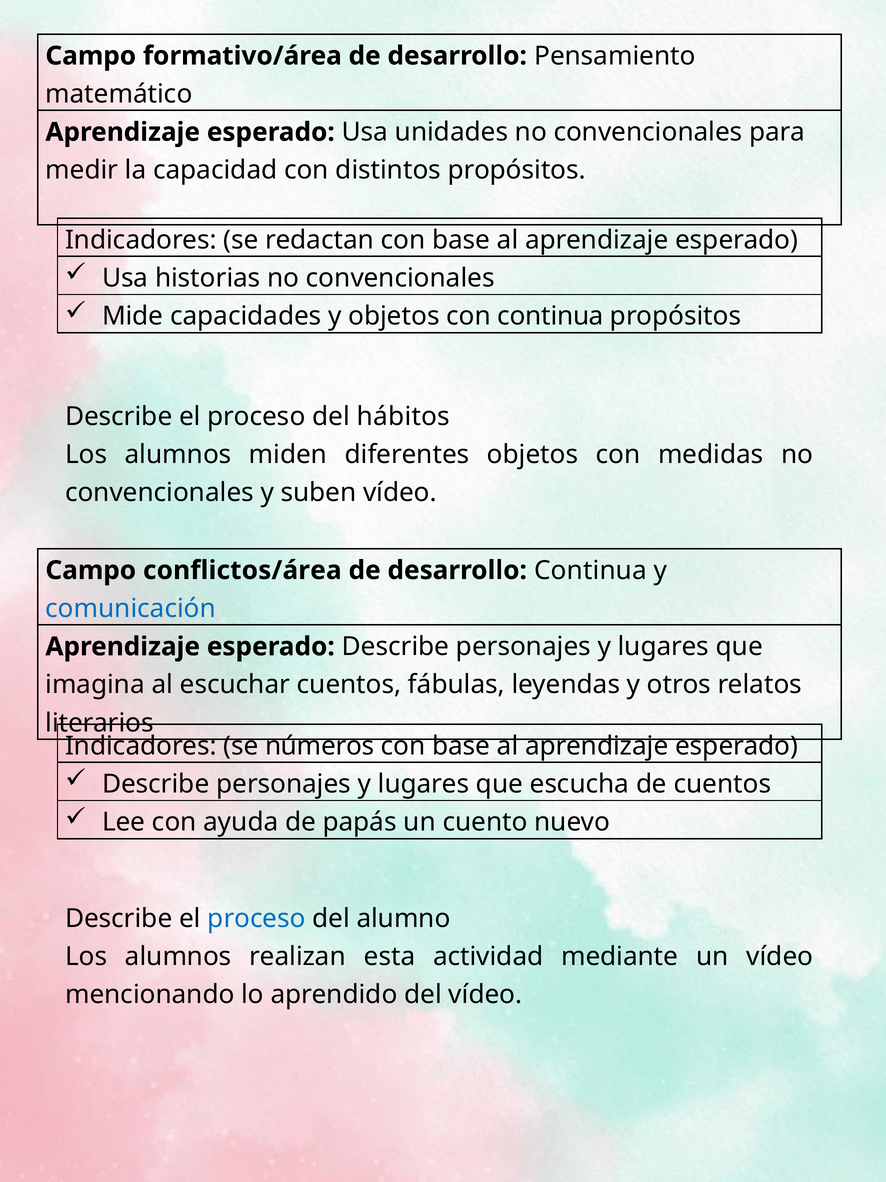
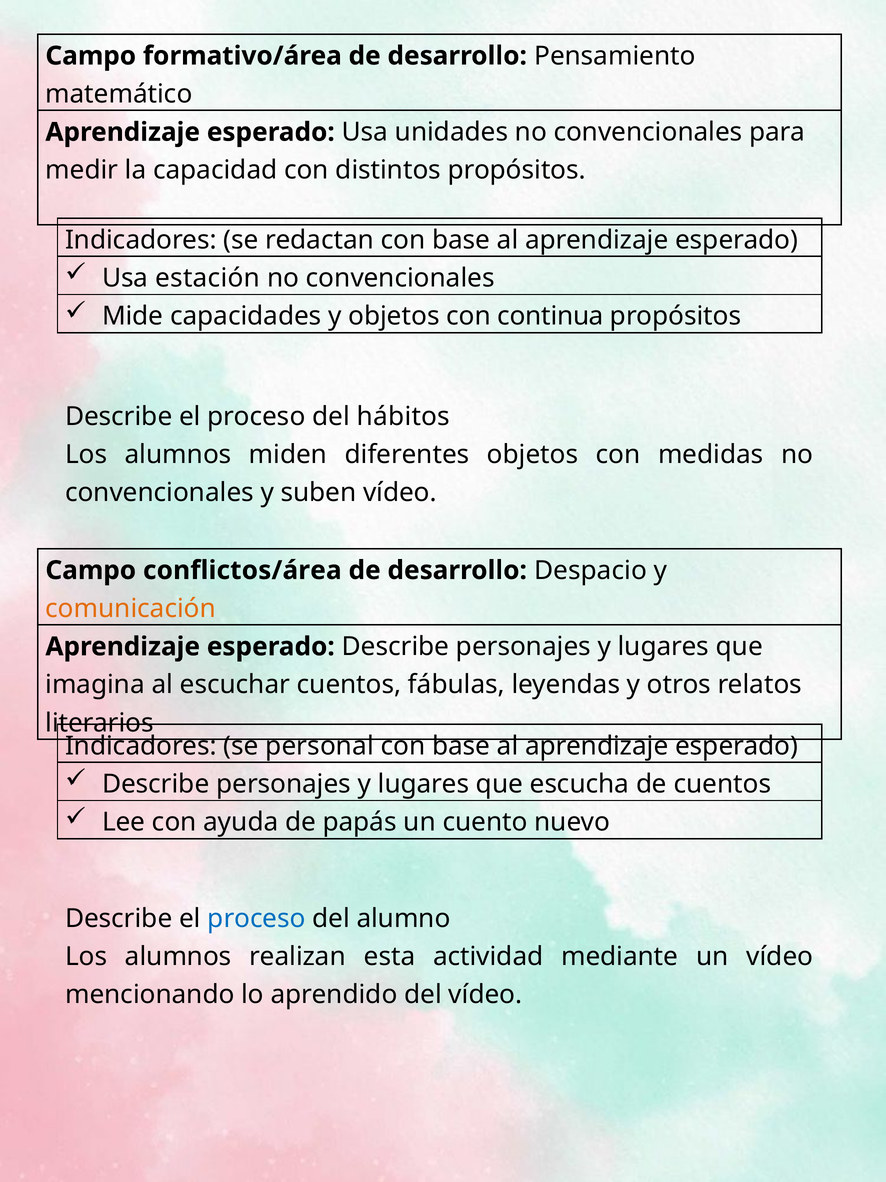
historias: historias -> estación
desarrollo Continua: Continua -> Despacio
comunicación colour: blue -> orange
números: números -> personal
